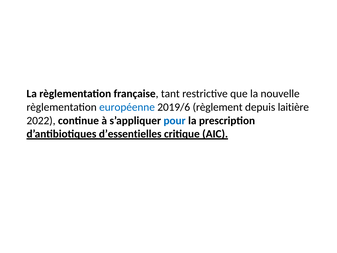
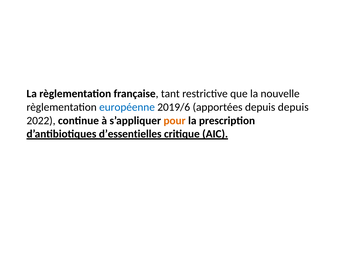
règlement: règlement -> apportées
depuis laitière: laitière -> depuis
pour colour: blue -> orange
